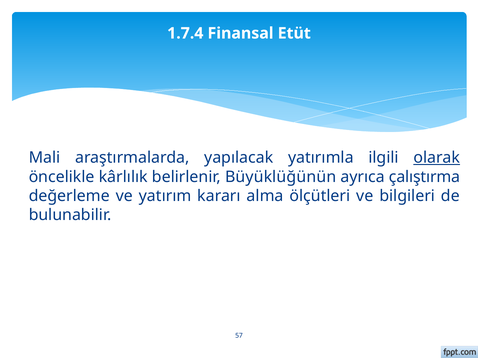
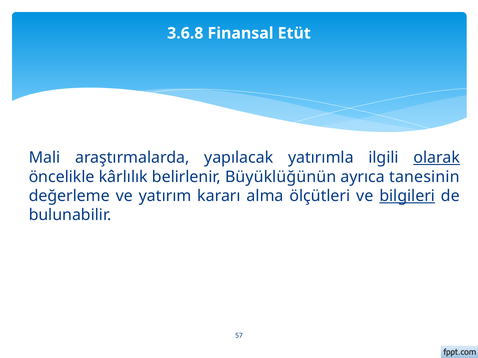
1.7.4: 1.7.4 -> 3.6.8
çalıştırma: çalıştırma -> tanesinin
bilgileri underline: none -> present
